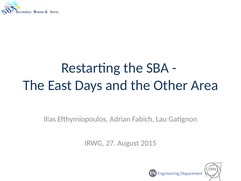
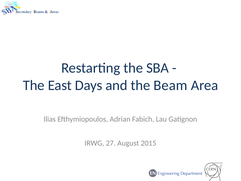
Other: Other -> Beam
